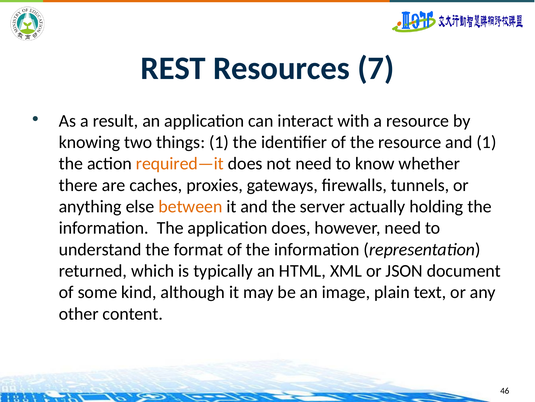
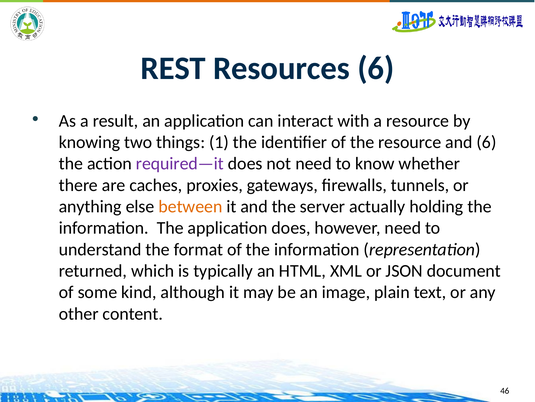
Resources 7: 7 -> 6
and 1: 1 -> 6
required—it colour: orange -> purple
